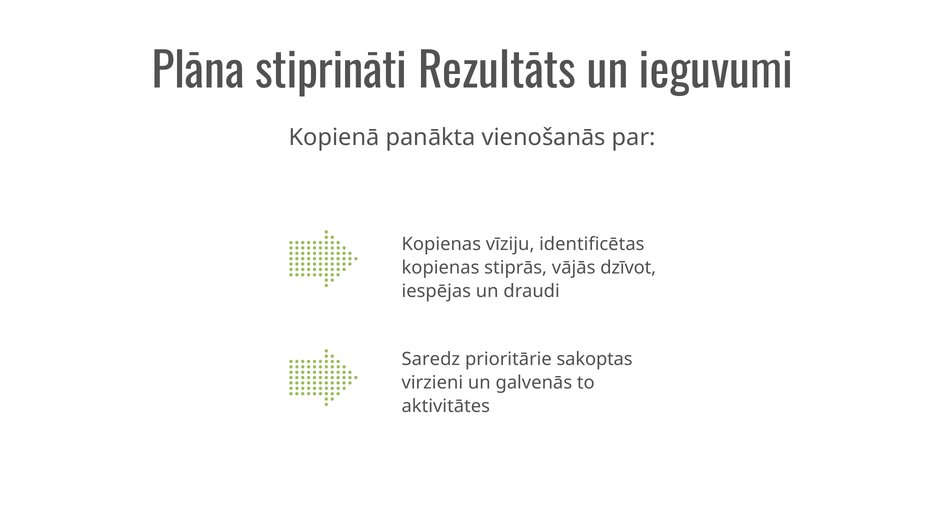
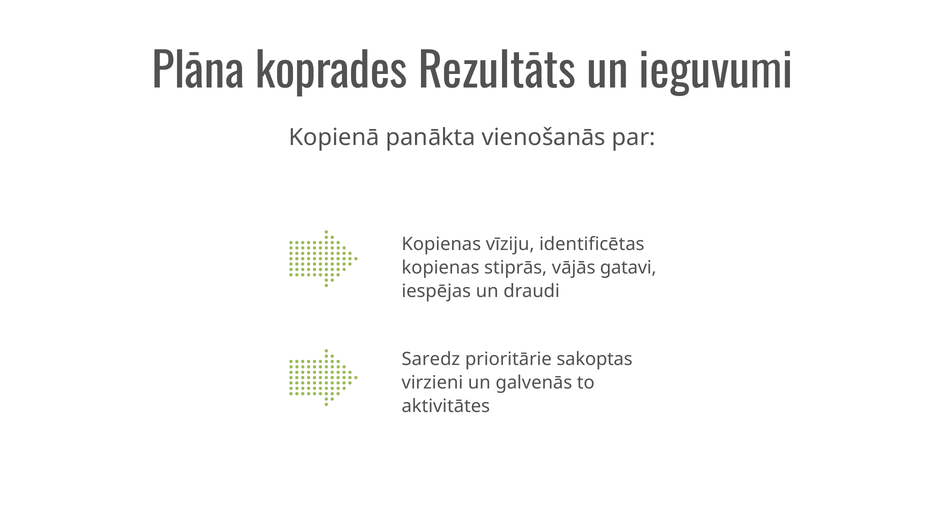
stiprināti: stiprināti -> koprades
dzīvot: dzīvot -> gatavi
